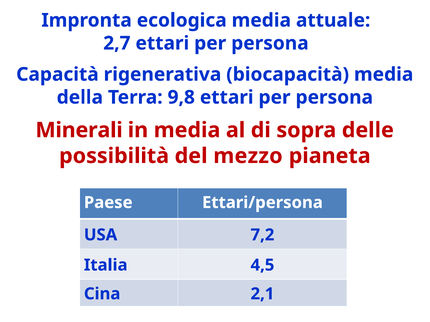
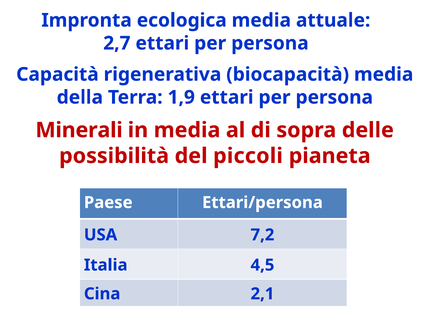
9,8: 9,8 -> 1,9
mezzo: mezzo -> piccoli
